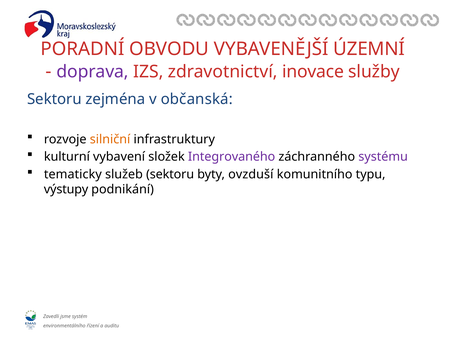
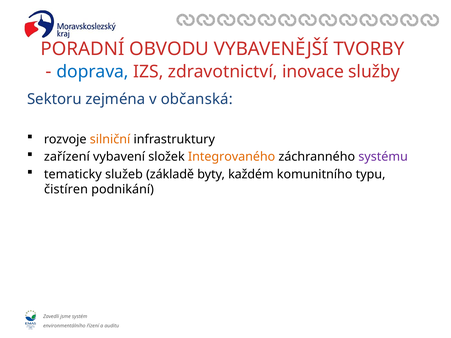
ÚZEMNÍ: ÚZEMNÍ -> TVORBY
doprava colour: purple -> blue
kulturní: kulturní -> zařízení
Integrovaného colour: purple -> orange
služeb sektoru: sektoru -> základě
ovzduší: ovzduší -> každém
výstupy: výstupy -> čistíren
